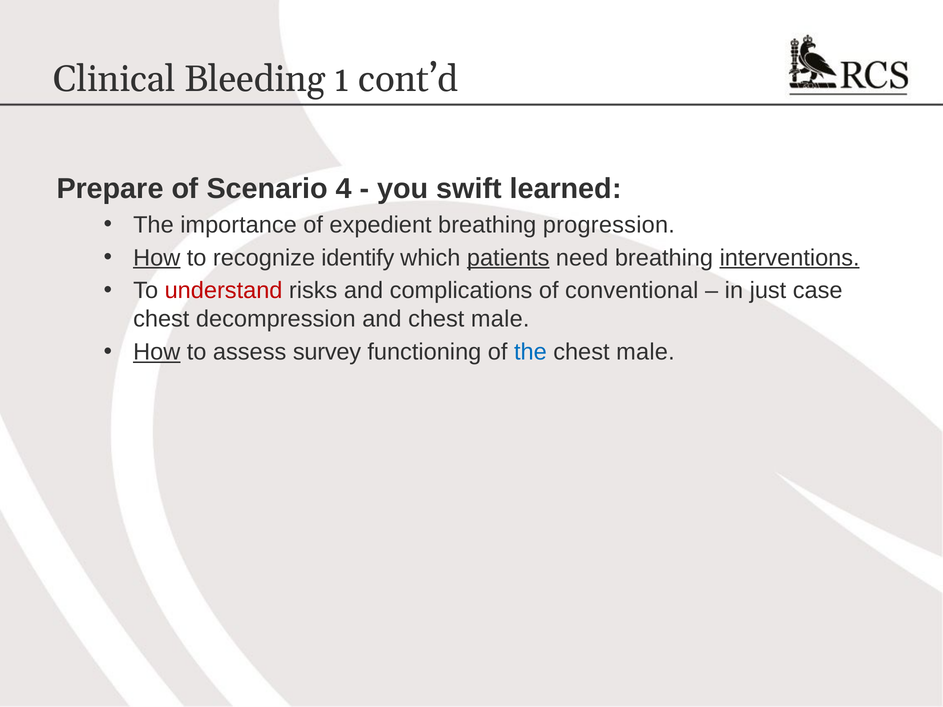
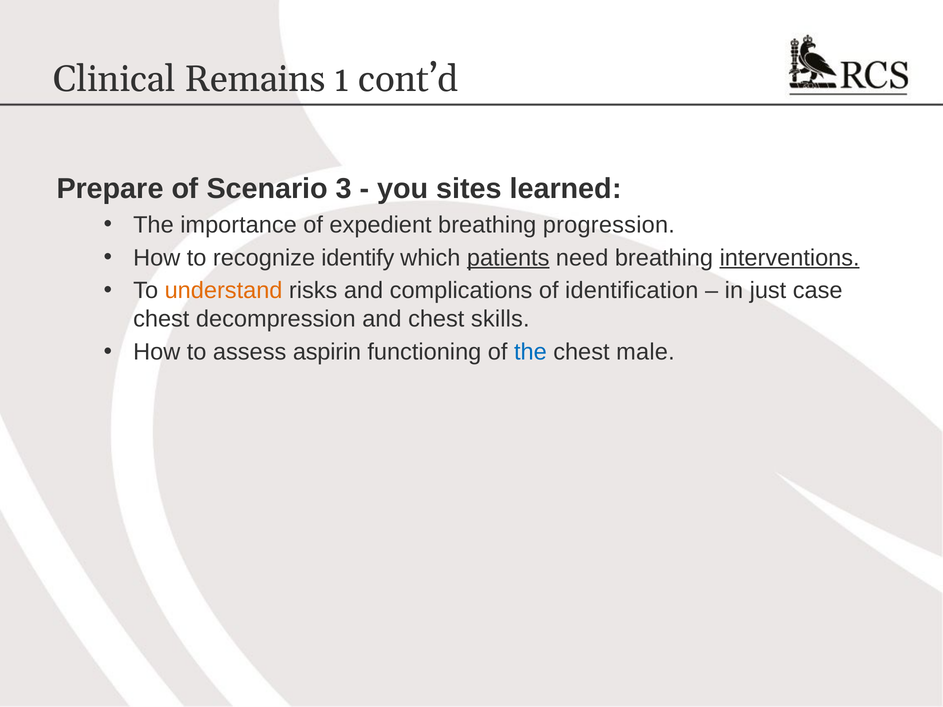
Bleeding: Bleeding -> Remains
4: 4 -> 3
swift: swift -> sites
How at (157, 258) underline: present -> none
understand colour: red -> orange
conventional: conventional -> identification
and chest male: male -> skills
How at (157, 352) underline: present -> none
survey: survey -> aspirin
